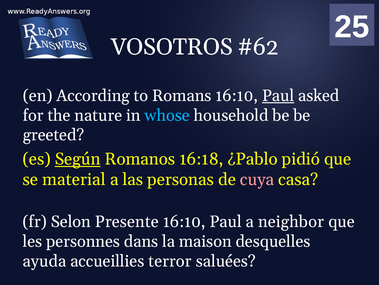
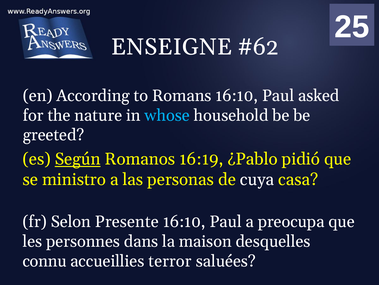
VOSOTROS: VOSOTROS -> ENSEIGNE
Paul at (278, 95) underline: present -> none
16:18: 16:18 -> 16:19
material: material -> ministro
cuya colour: pink -> white
neighbor: neighbor -> preocupa
ayuda: ayuda -> connu
